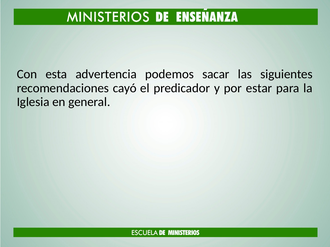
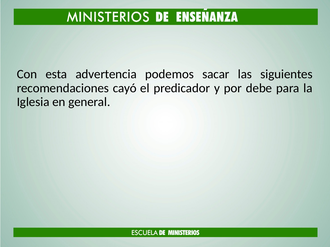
estar: estar -> debe
